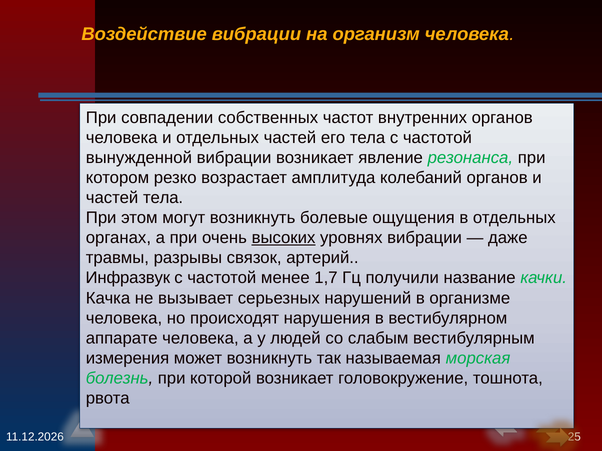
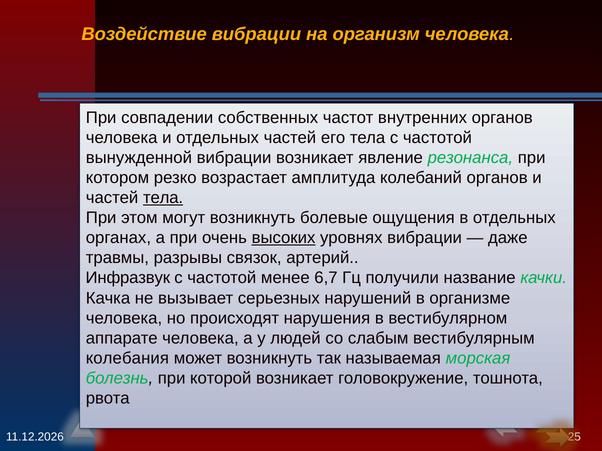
тела at (163, 198) underline: none -> present
1,7: 1,7 -> 6,7
измерения: измерения -> колебания
